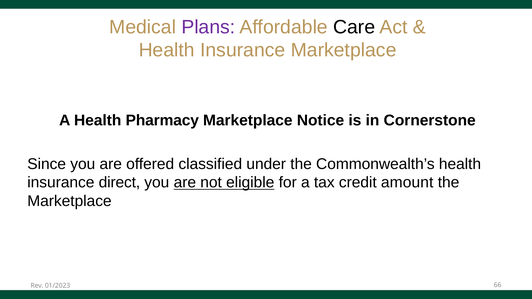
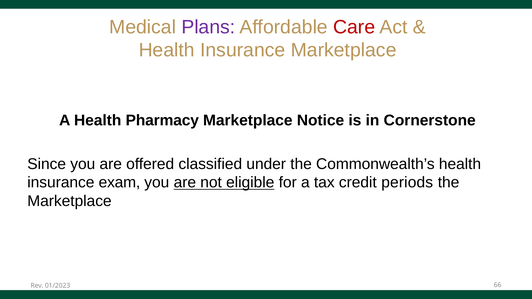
Care colour: black -> red
direct: direct -> exam
amount: amount -> periods
